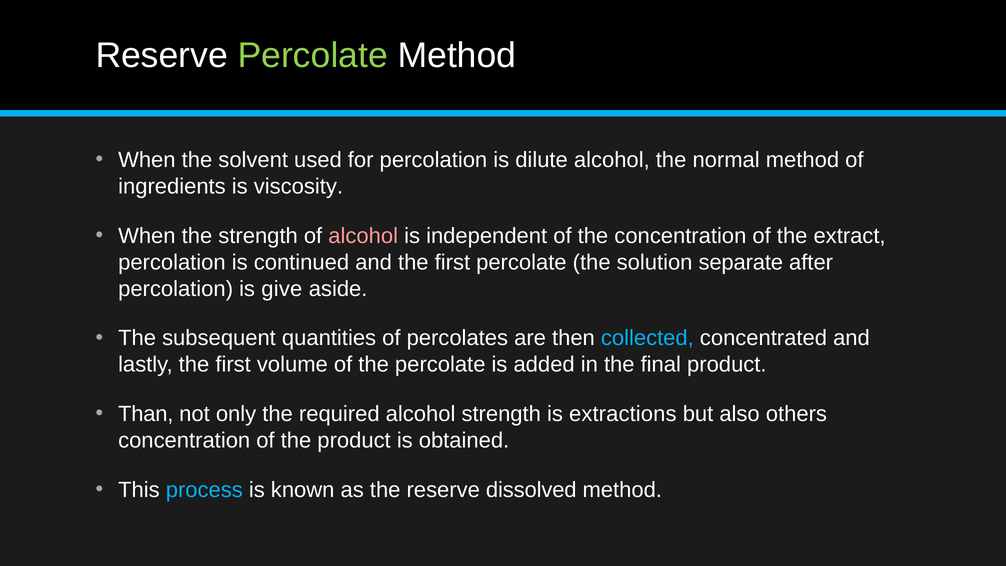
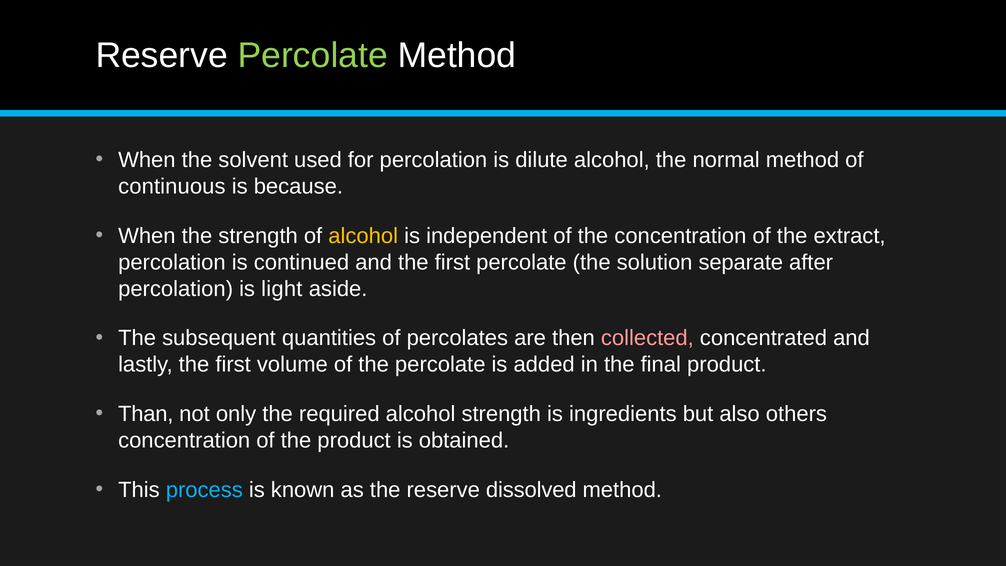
ingredients: ingredients -> continuous
viscosity: viscosity -> because
alcohol at (363, 236) colour: pink -> yellow
give: give -> light
collected colour: light blue -> pink
extractions: extractions -> ingredients
